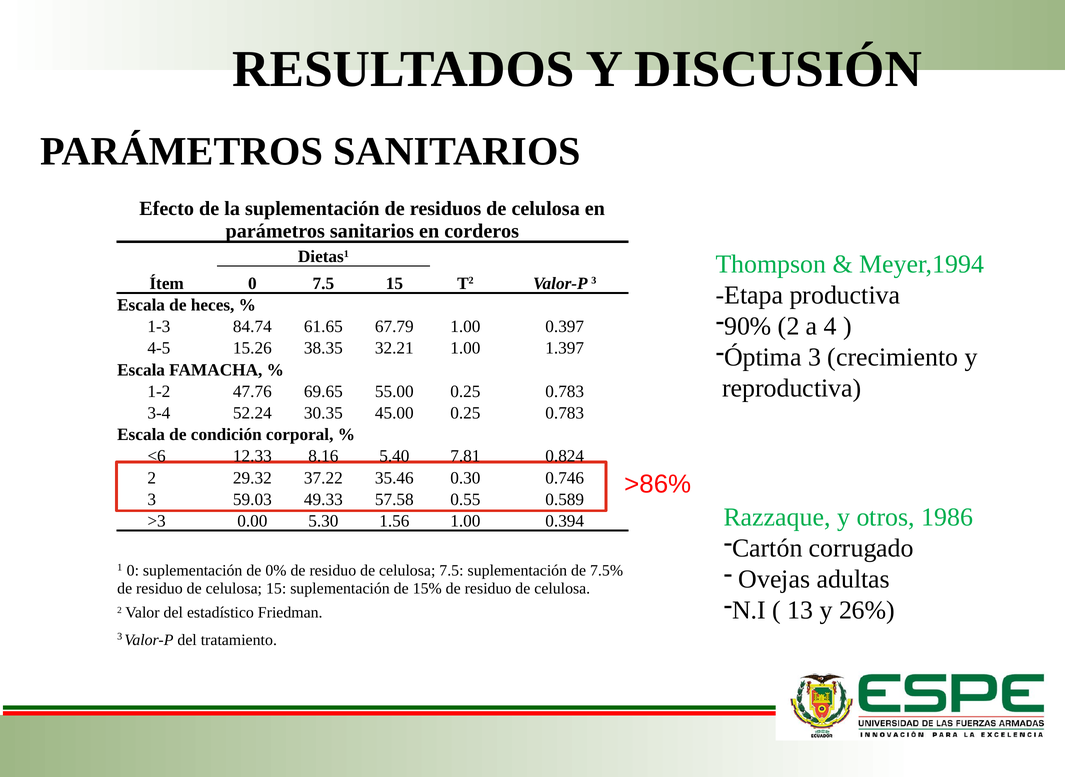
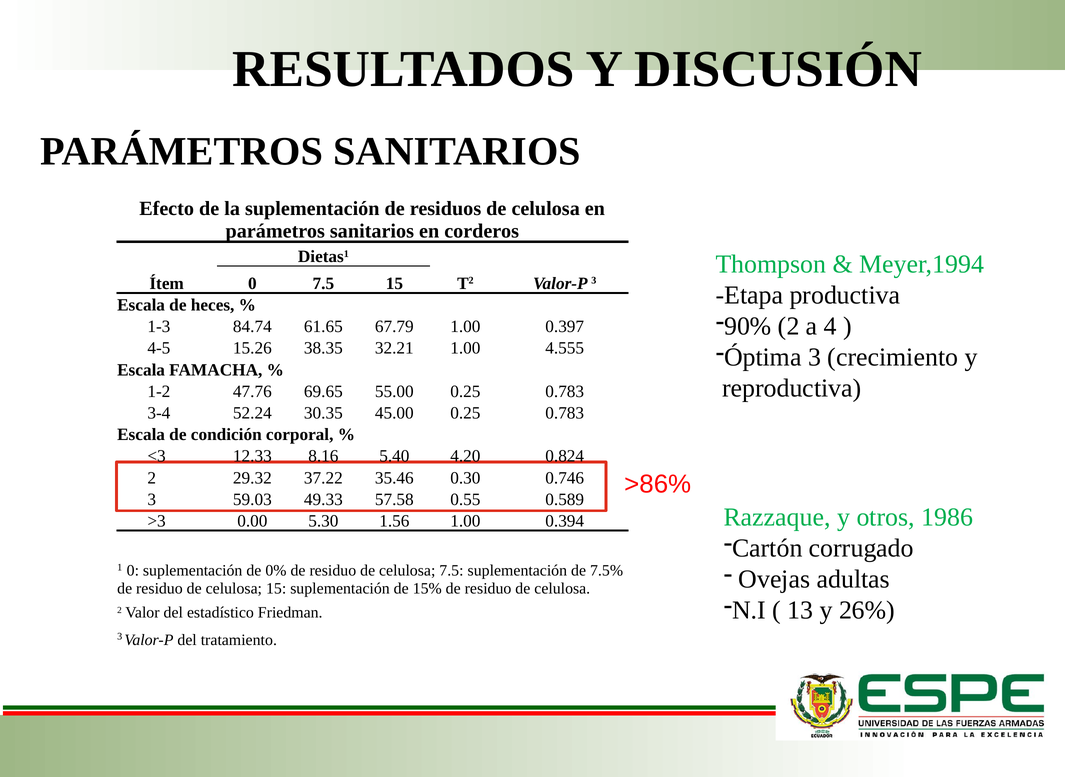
1.397: 1.397 -> 4.555
<6: <6 -> <3
7.81: 7.81 -> 4.20
